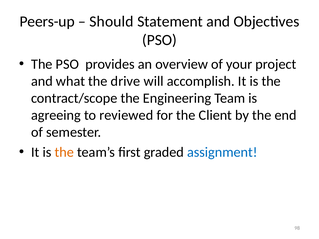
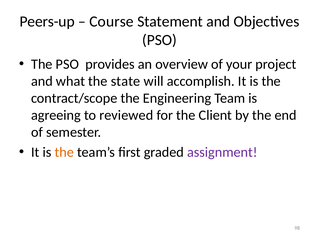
Should: Should -> Course
drive: drive -> state
assignment colour: blue -> purple
